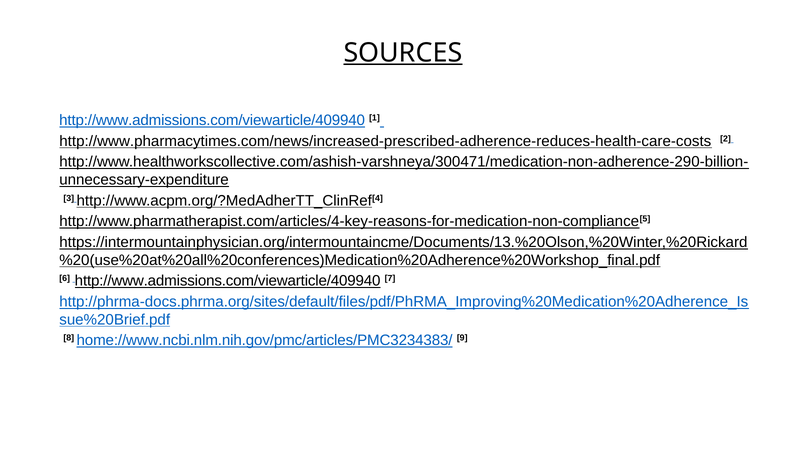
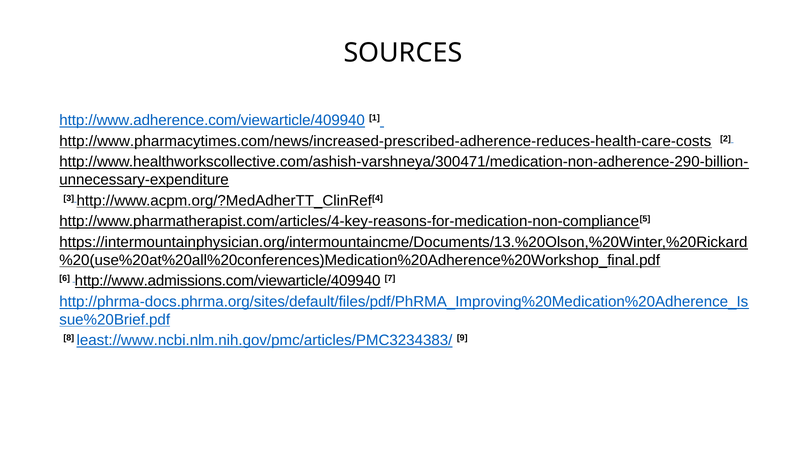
SOURCES underline: present -> none
http://www.admissions.com/viewarticle/409940 at (212, 120): http://www.admissions.com/viewarticle/409940 -> http://www.adherence.com/viewarticle/409940
home://www.ncbi.nlm.nih.gov/pmc/articles/PMC3234383/: home://www.ncbi.nlm.nih.gov/pmc/articles/PMC3234383/ -> least://www.ncbi.nlm.nih.gov/pmc/articles/PMC3234383/
